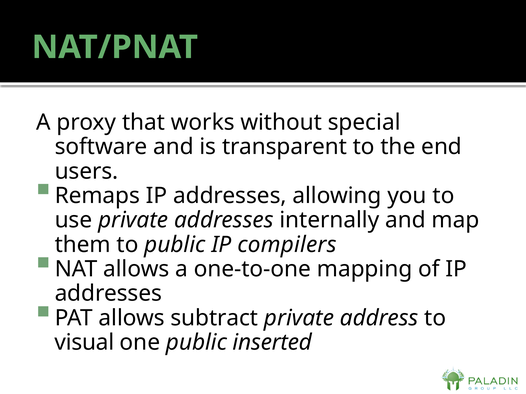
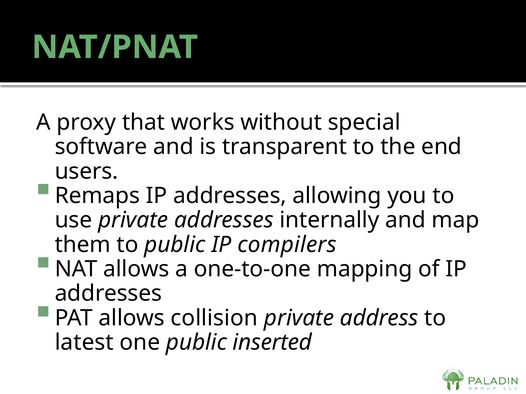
subtract: subtract -> collision
visual: visual -> latest
